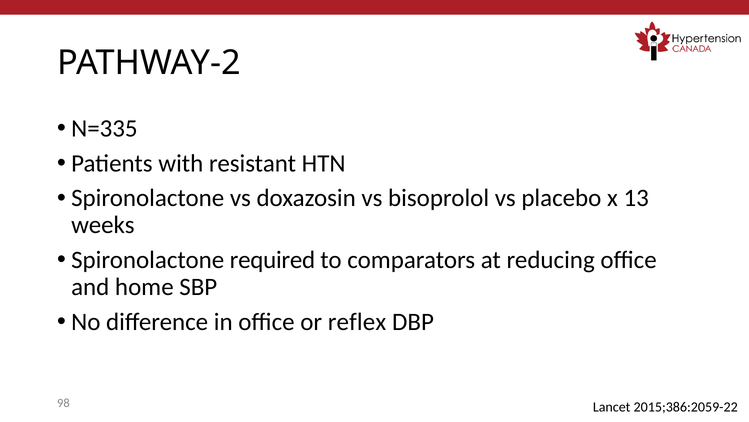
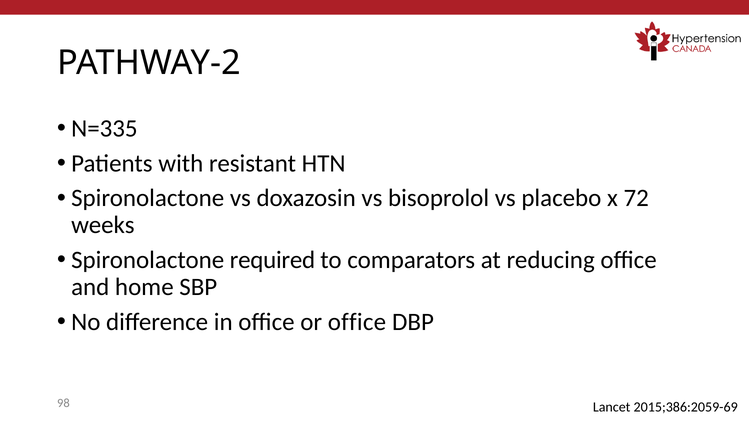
13: 13 -> 72
or reflex: reflex -> office
2015;386:2059-22: 2015;386:2059-22 -> 2015;386:2059-69
